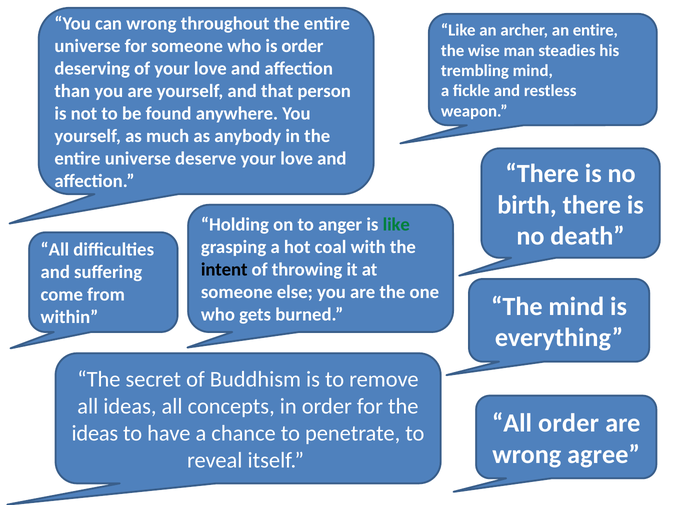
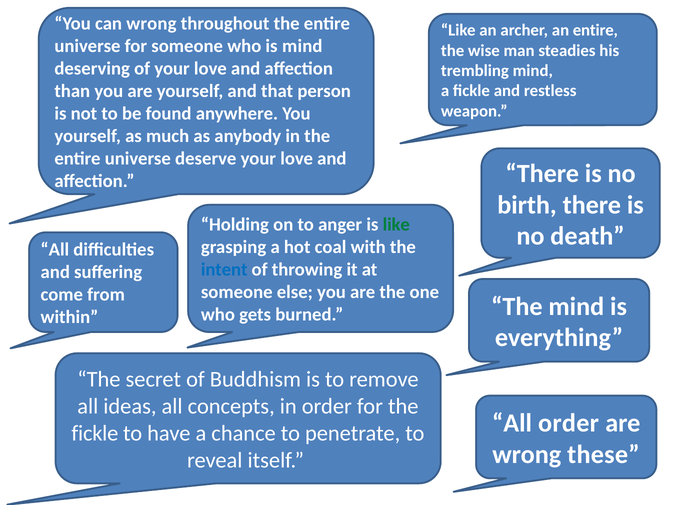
is order: order -> mind
intent colour: black -> blue
ideas at (95, 433): ideas -> fickle
agree: agree -> these
